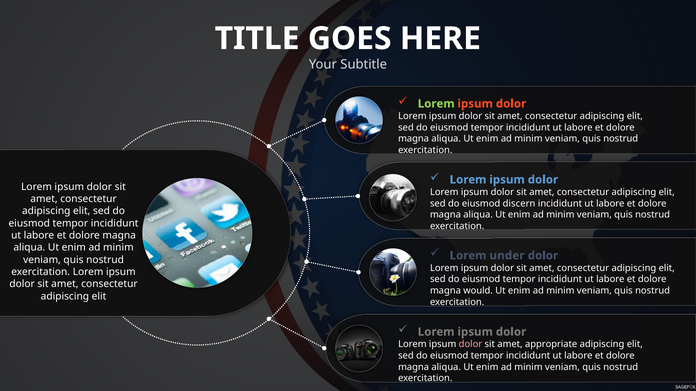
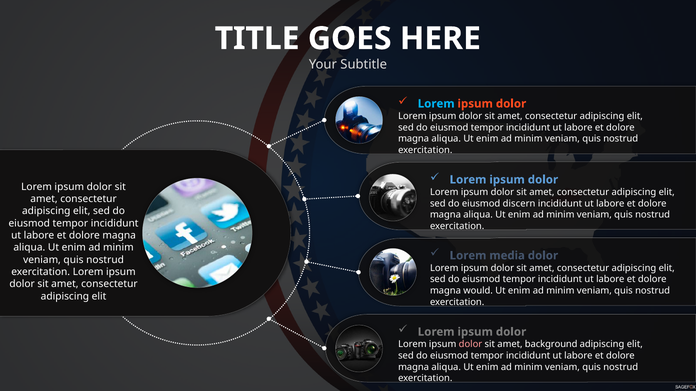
Lorem at (436, 104) colour: light green -> light blue
under: under -> media
appropriate: appropriate -> background
